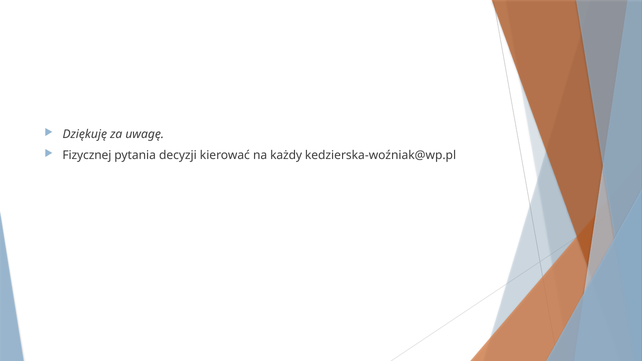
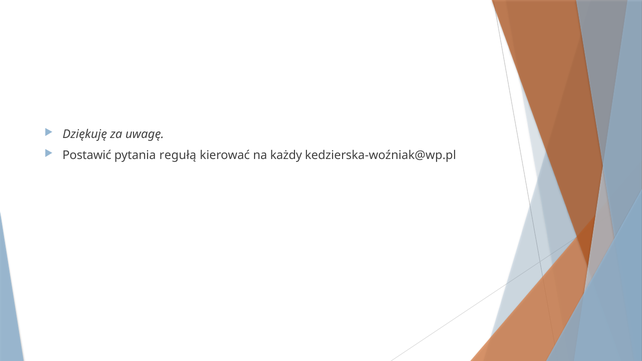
Fizycznej: Fizycznej -> Postawić
decyzji: decyzji -> regułą
